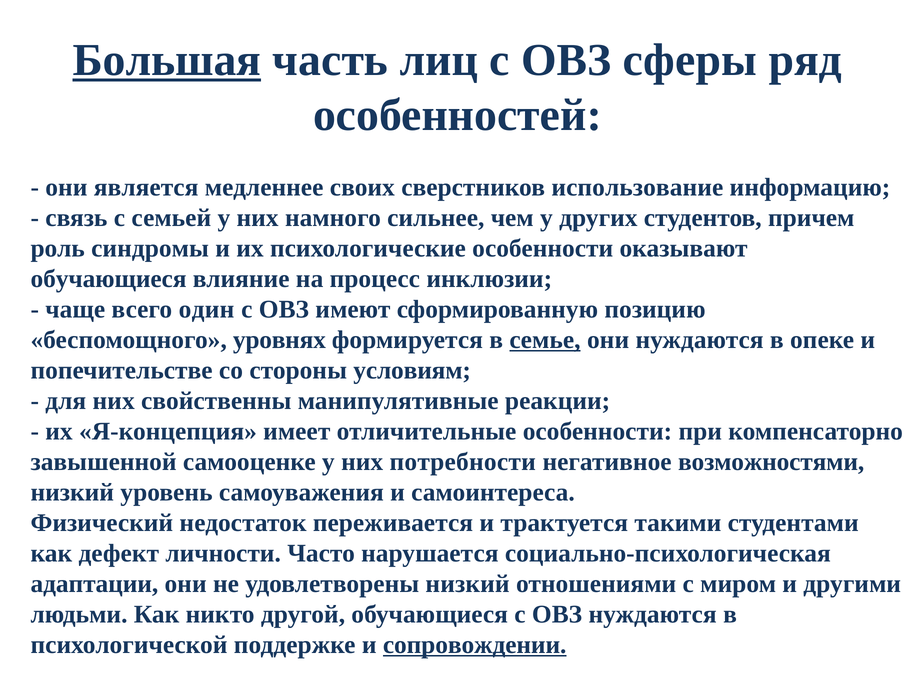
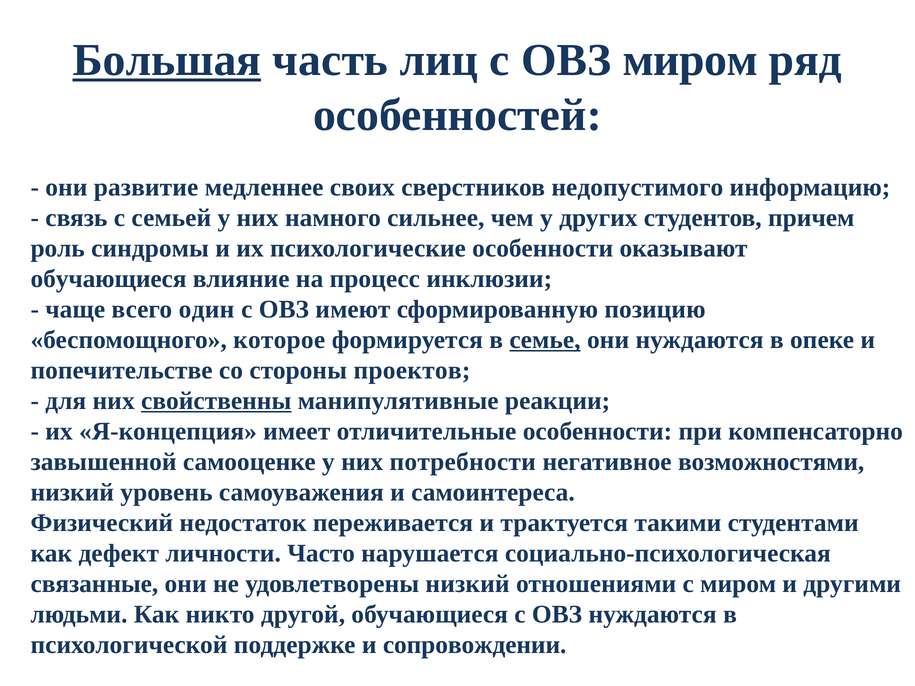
ОВЗ сферы: сферы -> миром
является: является -> развитие
использование: использование -> недопустимого
уровнях: уровнях -> которое
условиям: условиям -> проектов
свойственны underline: none -> present
адаптации: адаптации -> связанные
сопровождении underline: present -> none
